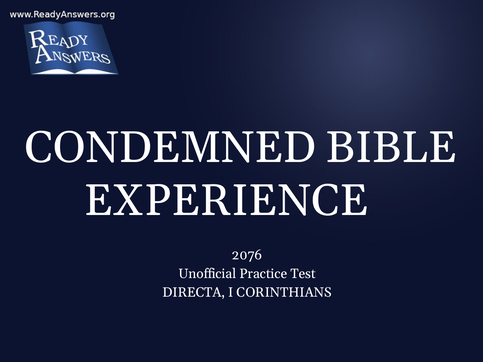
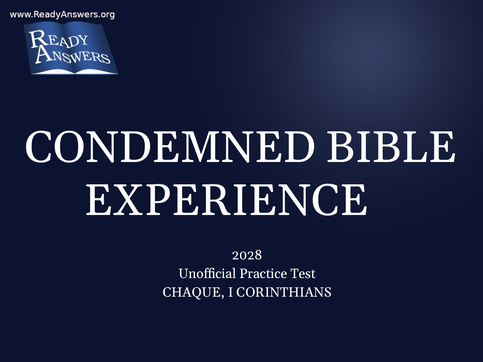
2076: 2076 -> 2028
DIRECTA: DIRECTA -> CHAQUE
